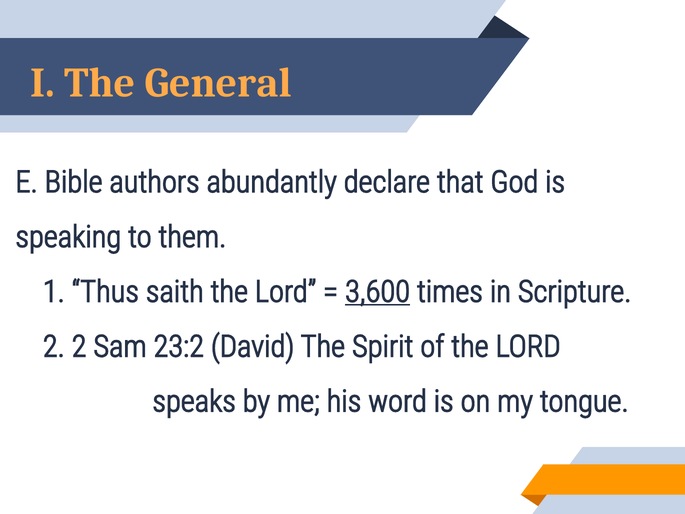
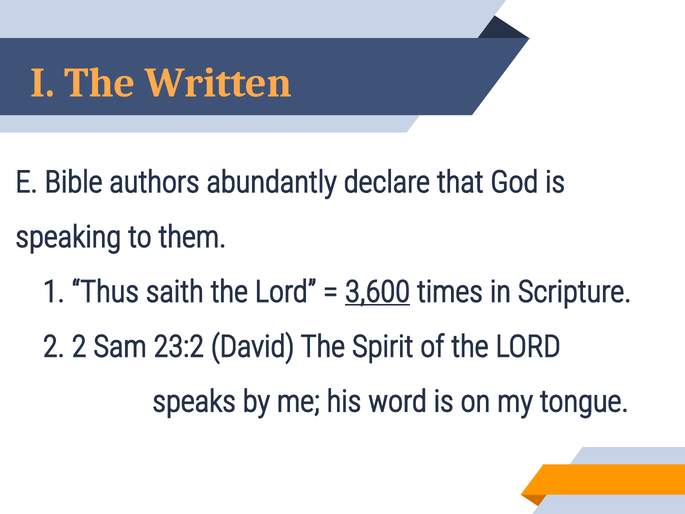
General: General -> Written
